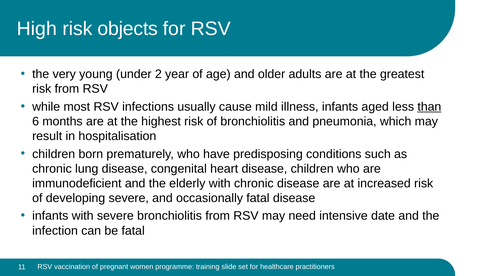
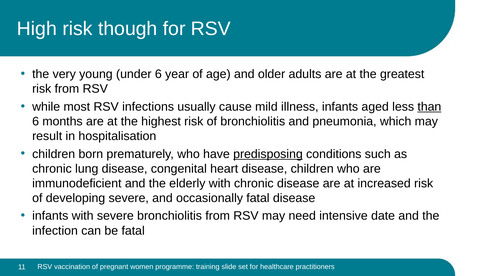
objects: objects -> though
under 2: 2 -> 6
predisposing underline: none -> present
